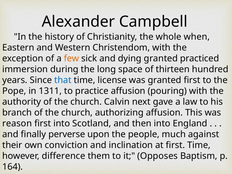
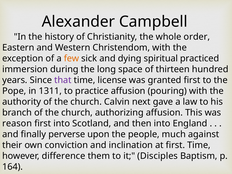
when: when -> order
dying granted: granted -> spiritual
that colour: blue -> purple
Opposes: Opposes -> Disciples
